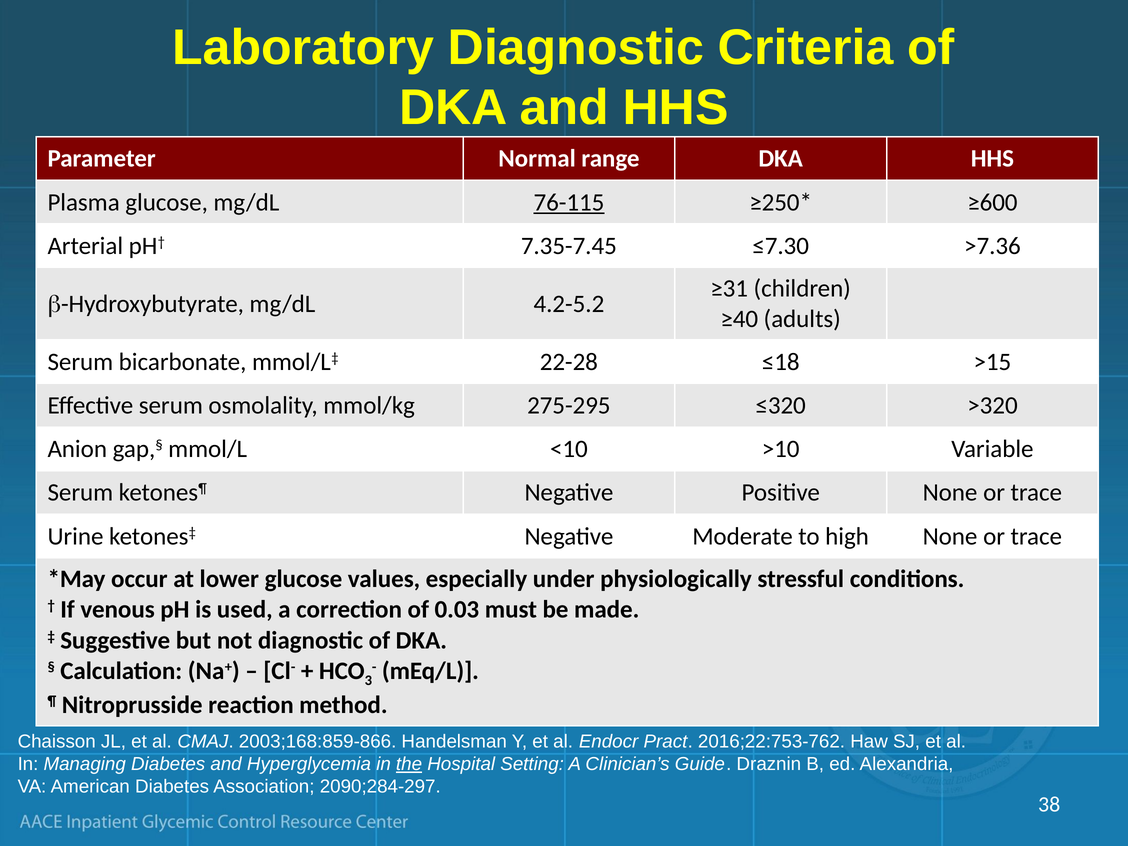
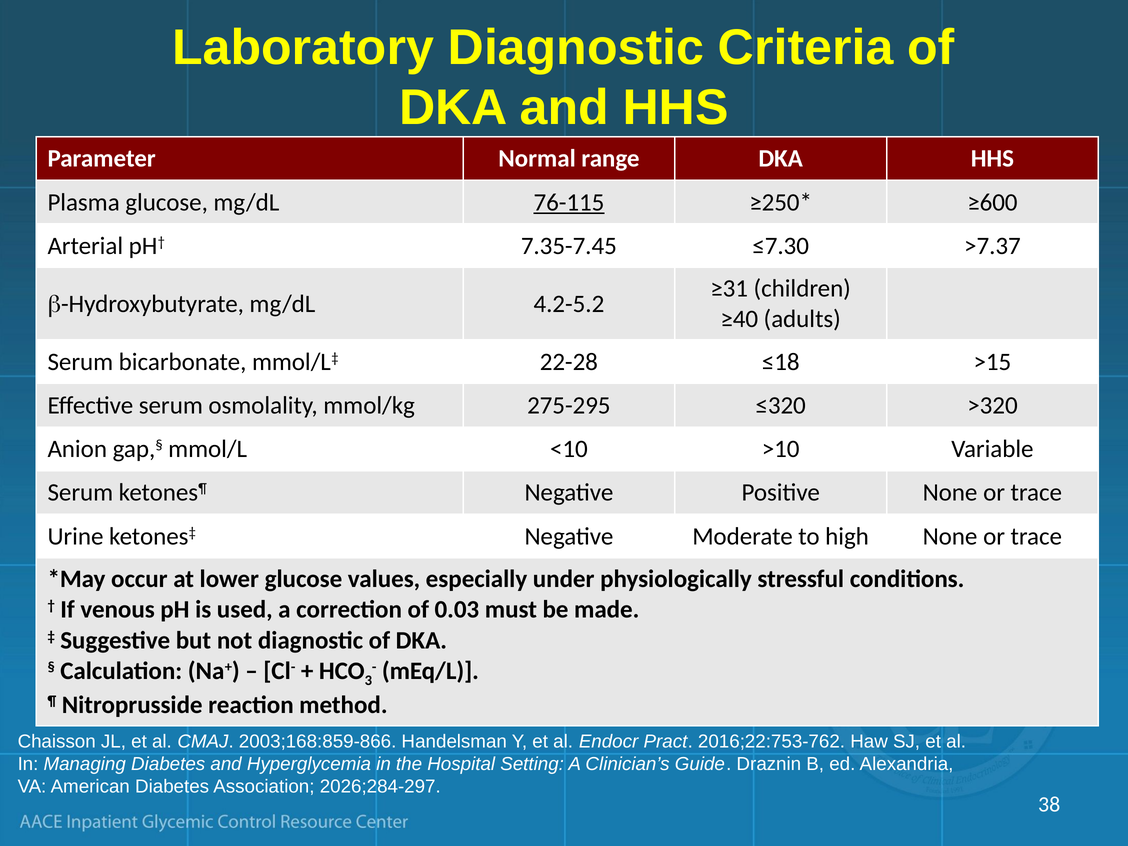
>7.36: >7.36 -> >7.37
the underline: present -> none
2090;284-297: 2090;284-297 -> 2026;284-297
